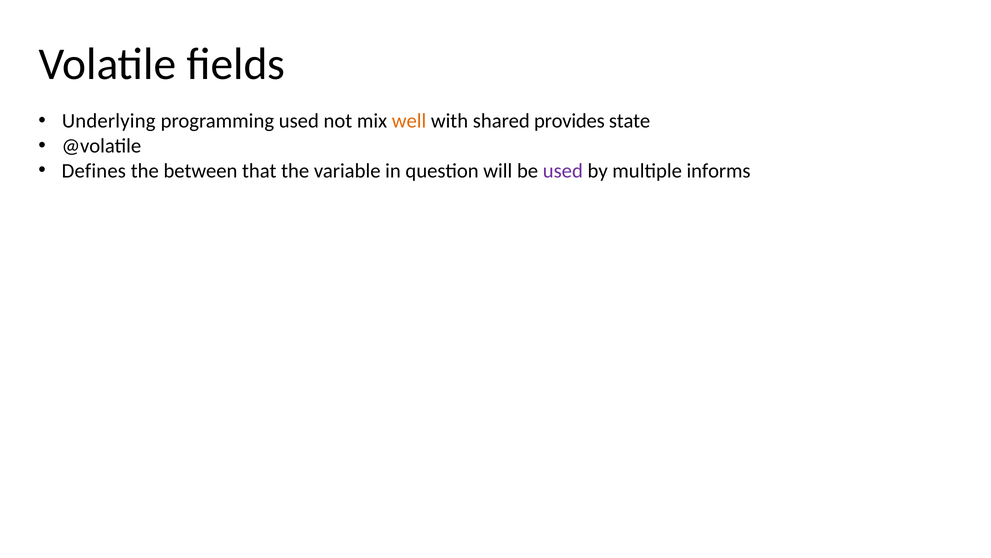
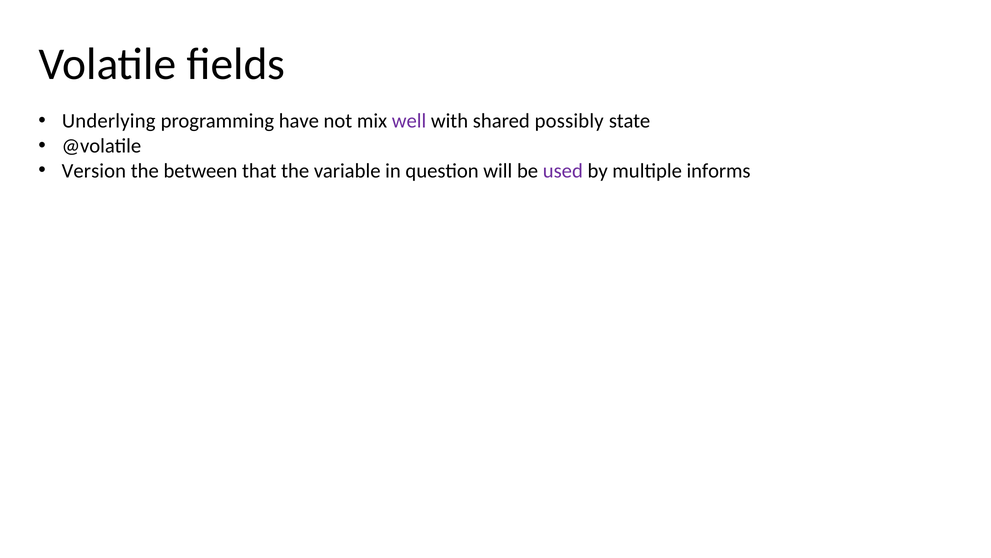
programming used: used -> have
well colour: orange -> purple
provides: provides -> possibly
Defines: Defines -> Version
